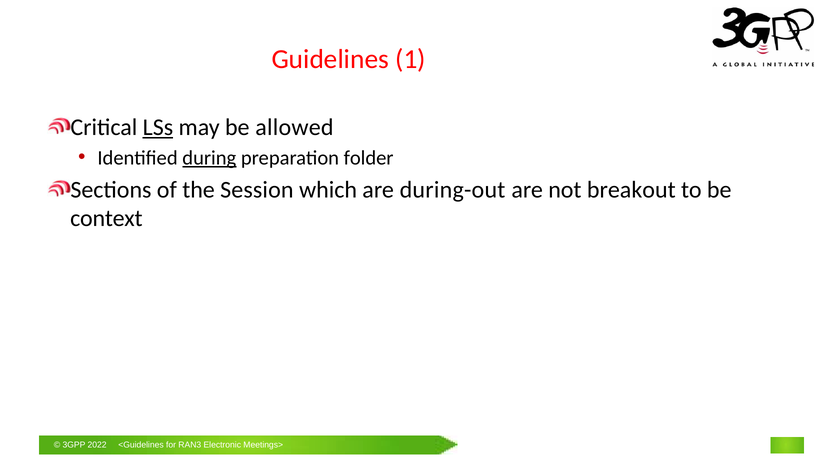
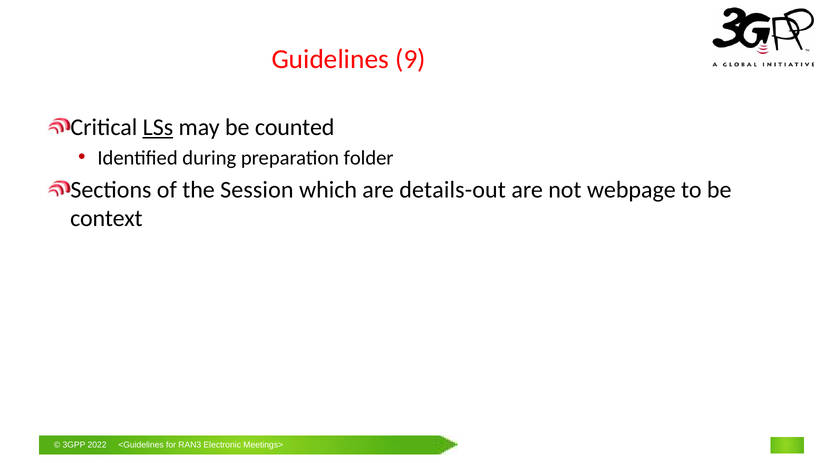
1: 1 -> 9
allowed: allowed -> counted
during underline: present -> none
during-out: during-out -> details-out
breakout: breakout -> webpage
